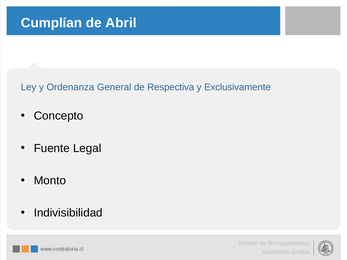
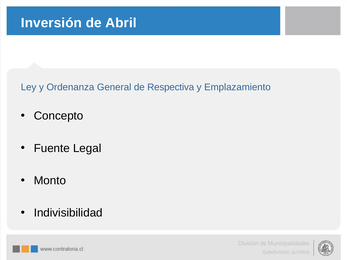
Cumplían: Cumplían -> Inversión
Exclusivamente: Exclusivamente -> Emplazamiento
